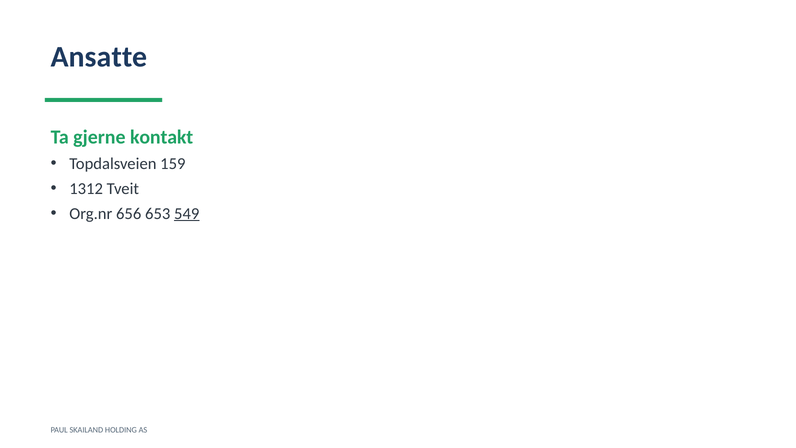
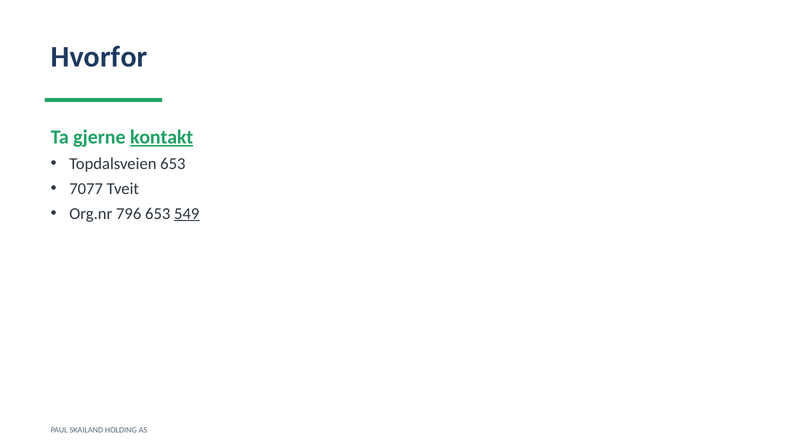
Ansatte: Ansatte -> Hvorfor
kontakt underline: none -> present
Topdalsveien 159: 159 -> 653
1312: 1312 -> 7077
656: 656 -> 796
